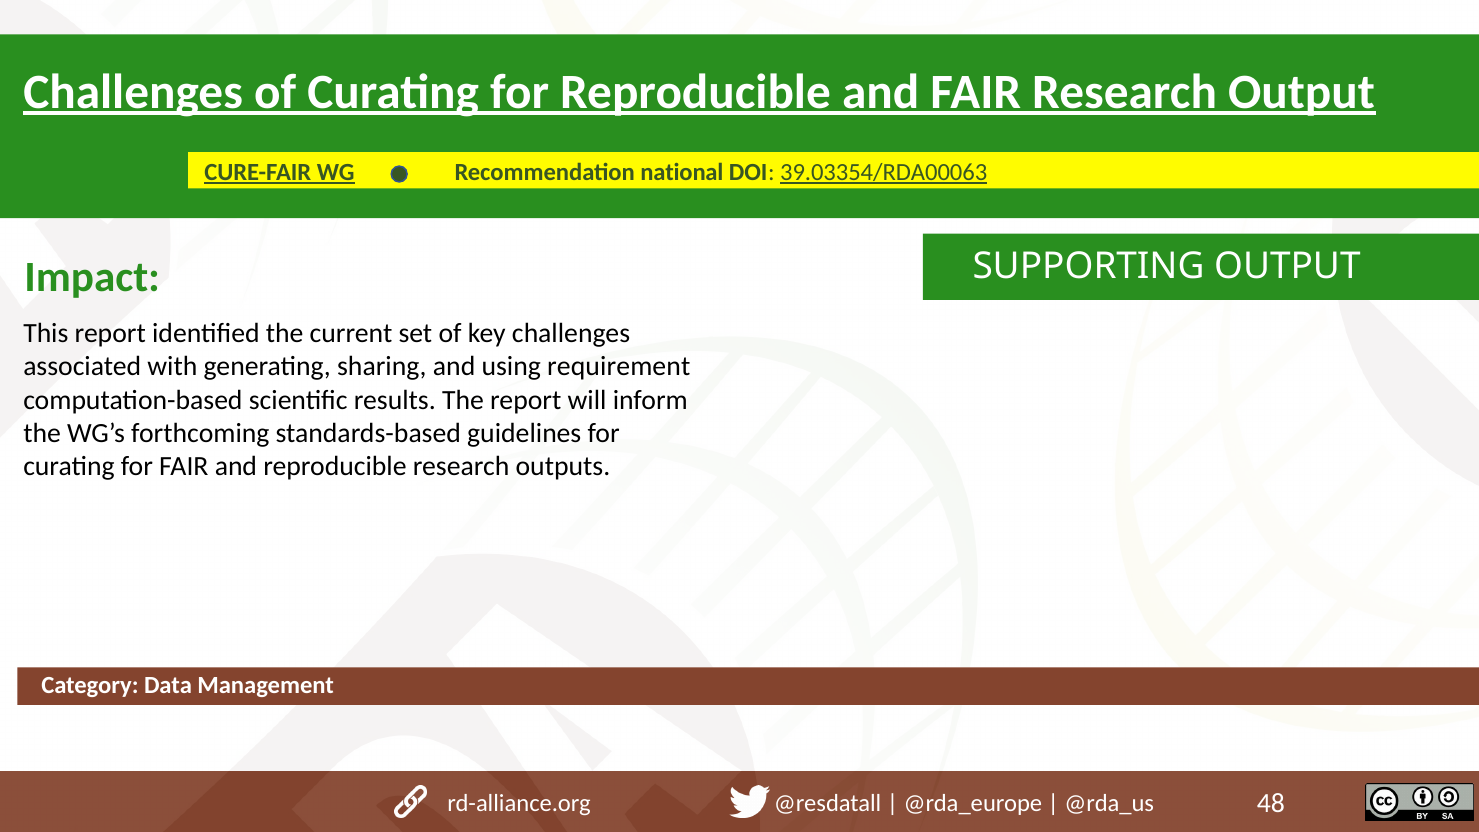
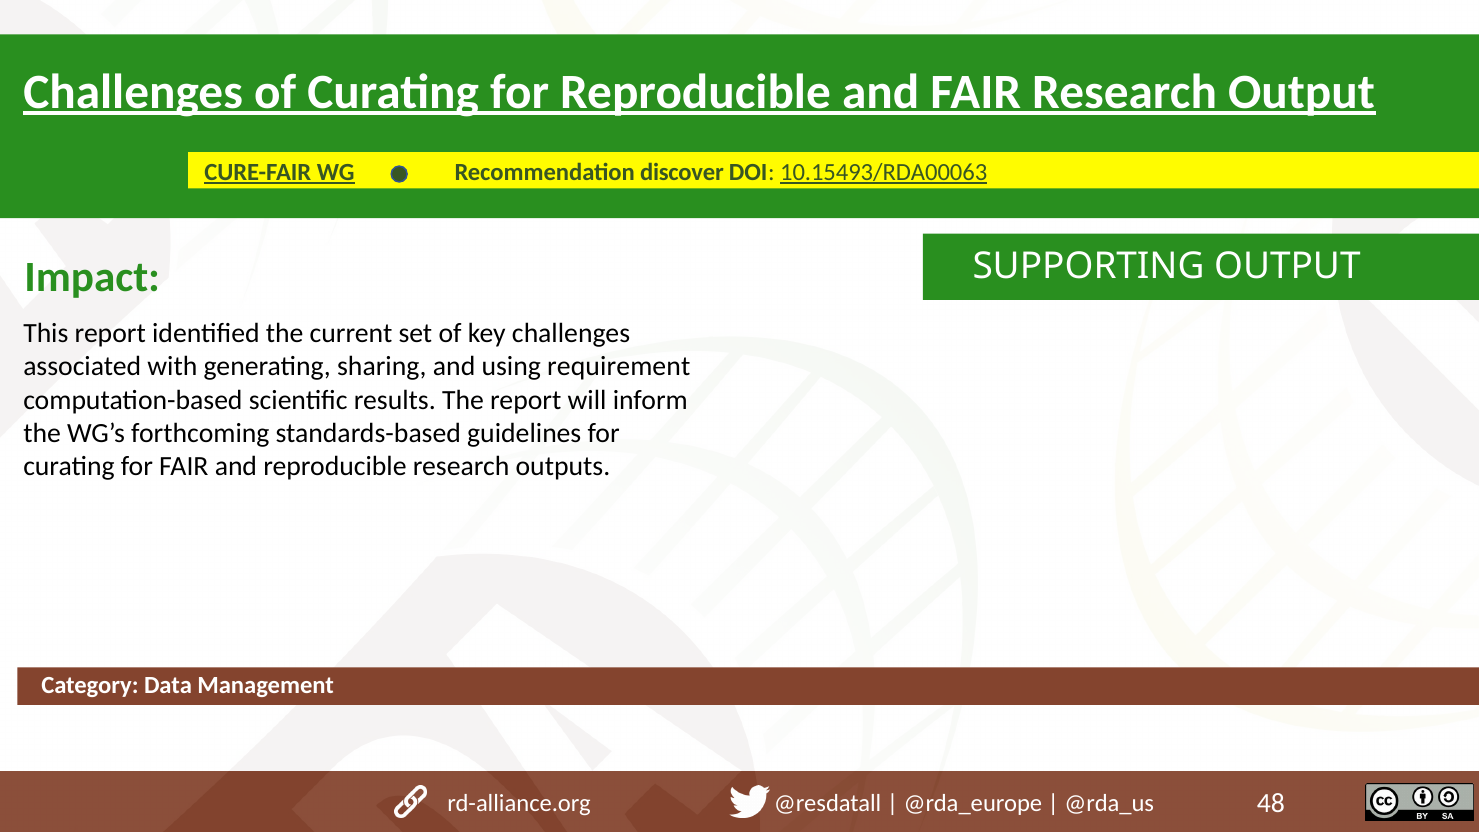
national: national -> discover
39.03354/RDA00063: 39.03354/RDA00063 -> 10.15493/RDA00063
